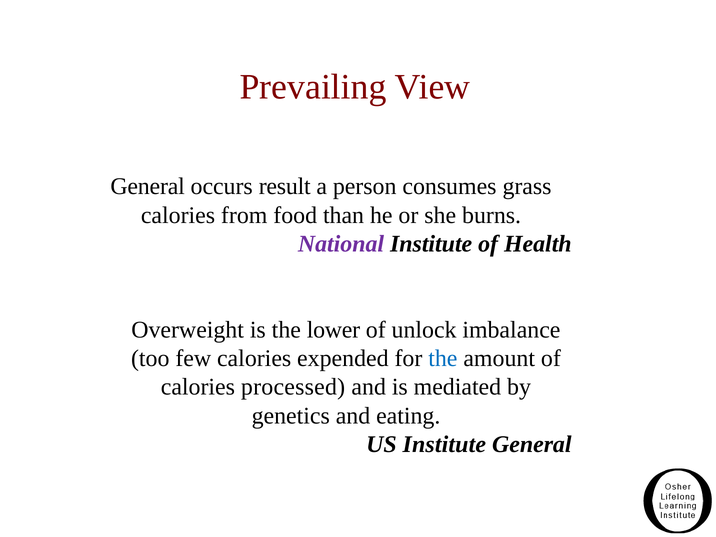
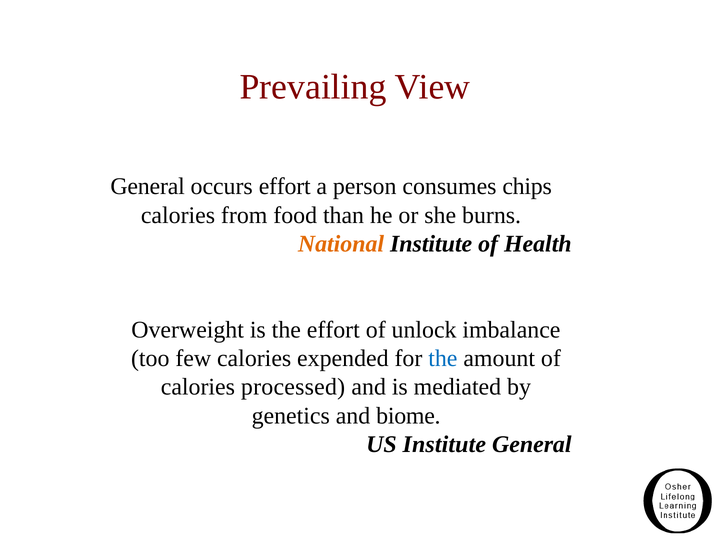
occurs result: result -> effort
grass: grass -> chips
National colour: purple -> orange
the lower: lower -> effort
eating: eating -> biome
